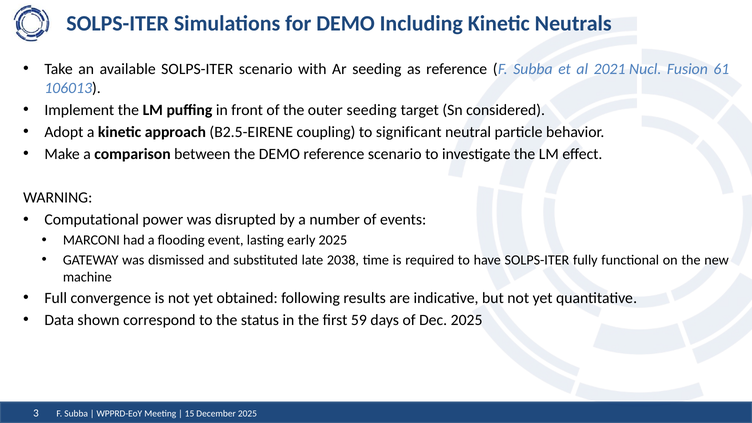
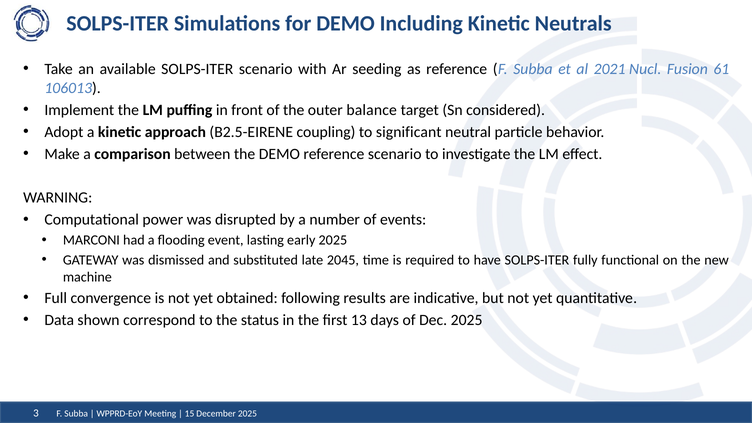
outer seeding: seeding -> balance
2038: 2038 -> 2045
59: 59 -> 13
